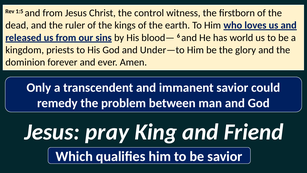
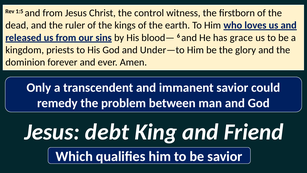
world: world -> grace
pray: pray -> debt
